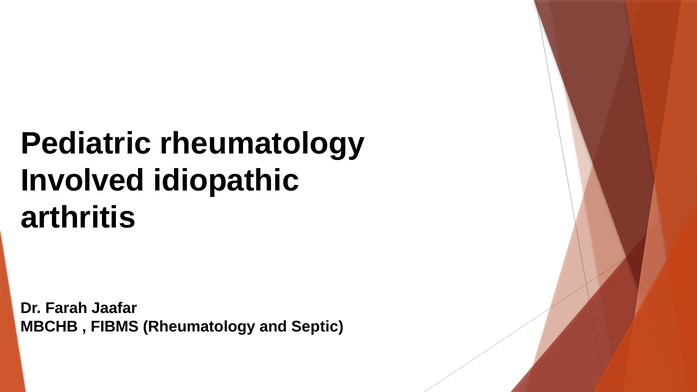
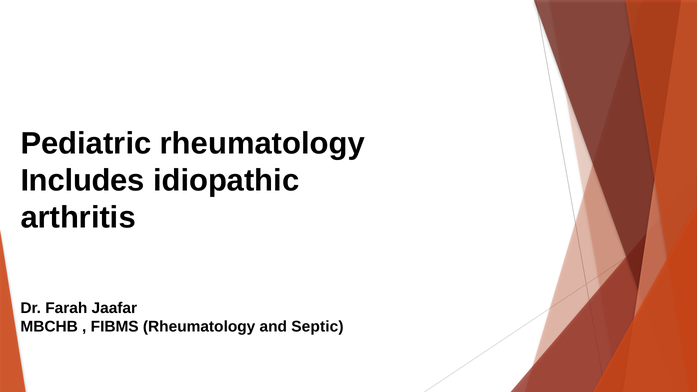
Involved: Involved -> Includes
